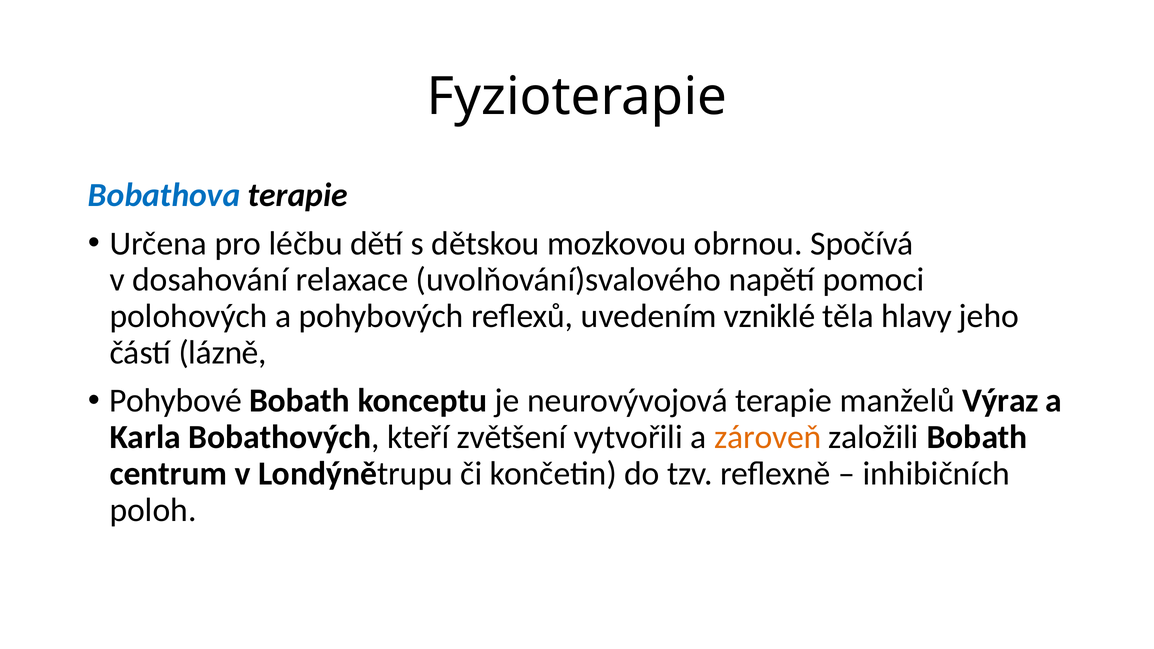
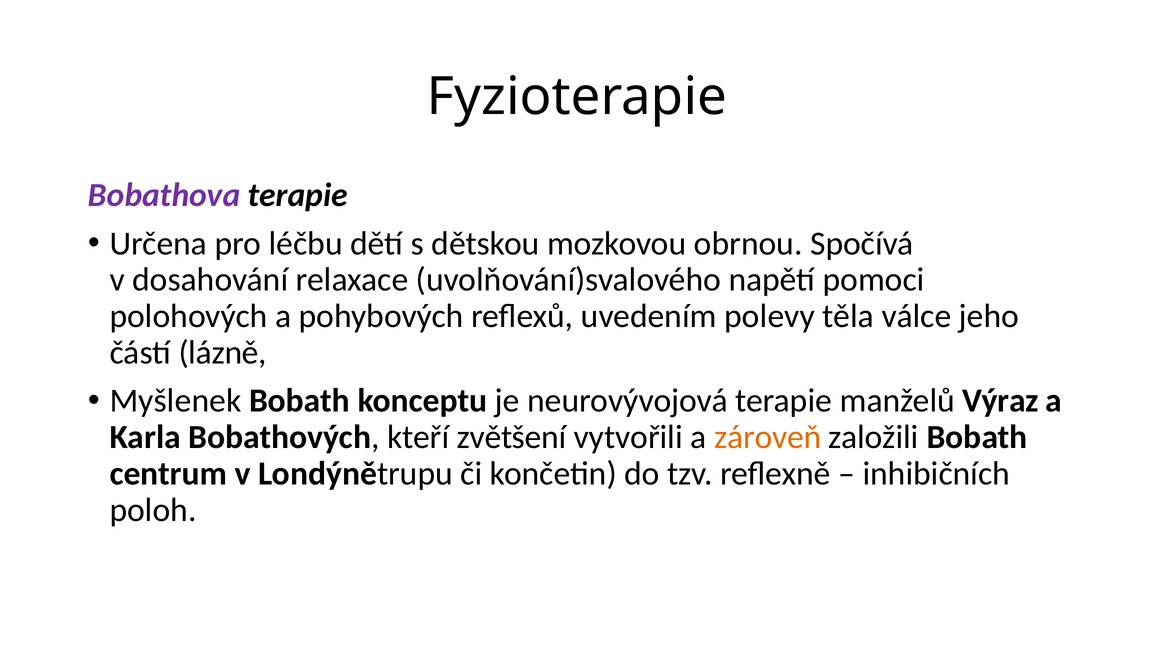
Bobathova colour: blue -> purple
vzniklé: vzniklé -> polevy
hlavy: hlavy -> válce
Pohybové: Pohybové -> Myšlenek
